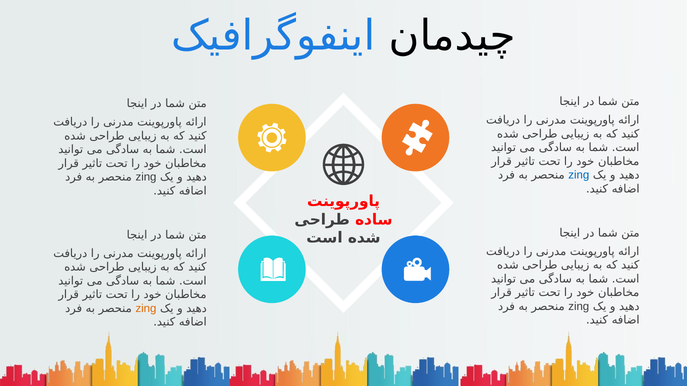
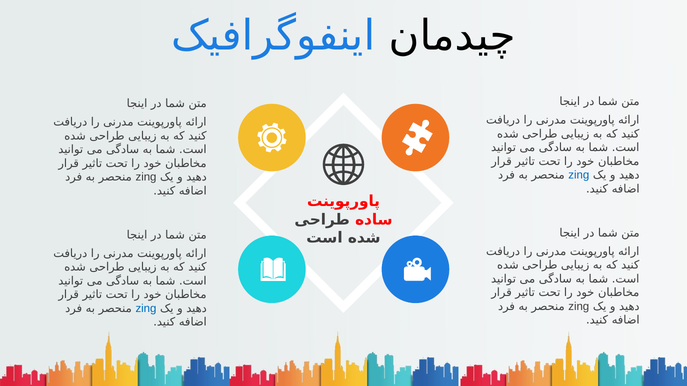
zing at (146, 309) colour: orange -> blue
